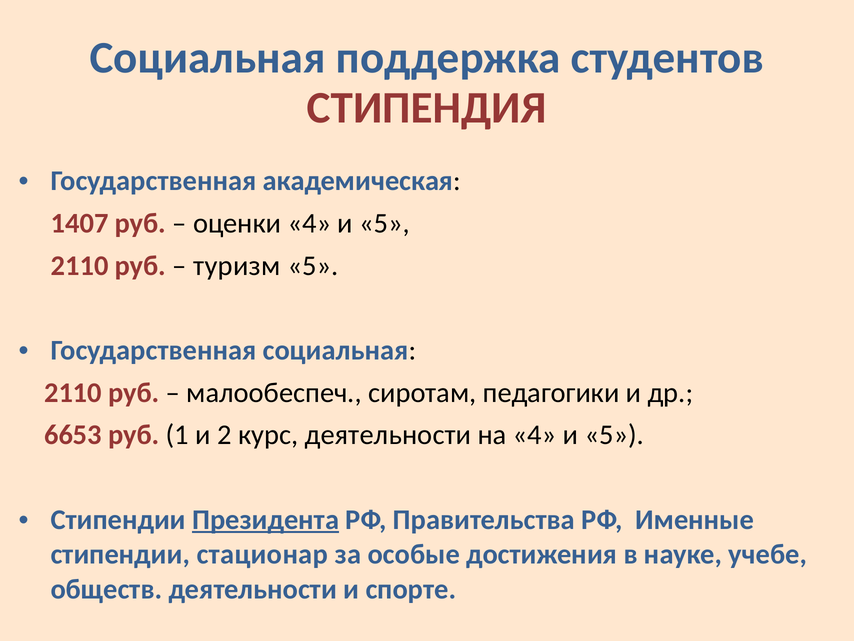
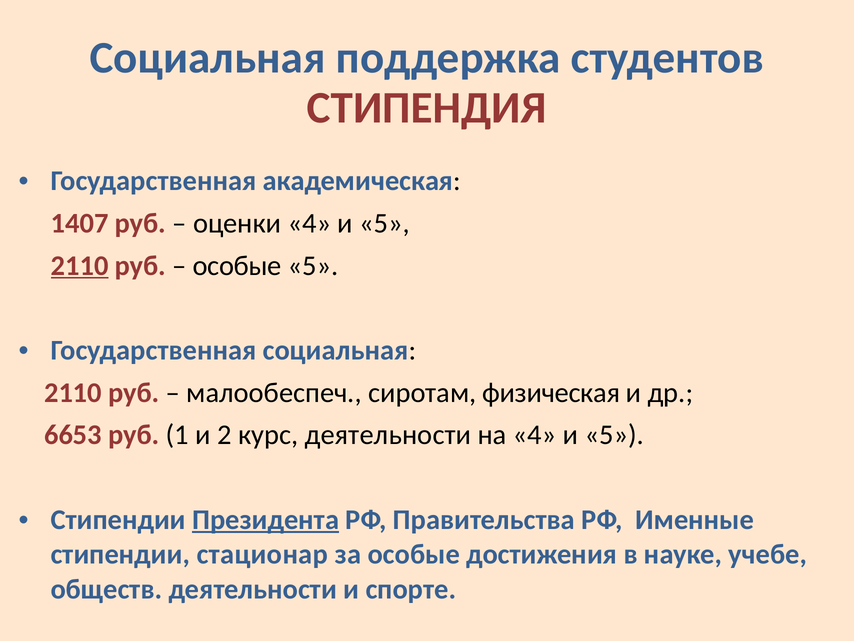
2110 at (80, 265) underline: none -> present
туризм at (237, 265): туризм -> особые
педагогики: педагогики -> физическая
